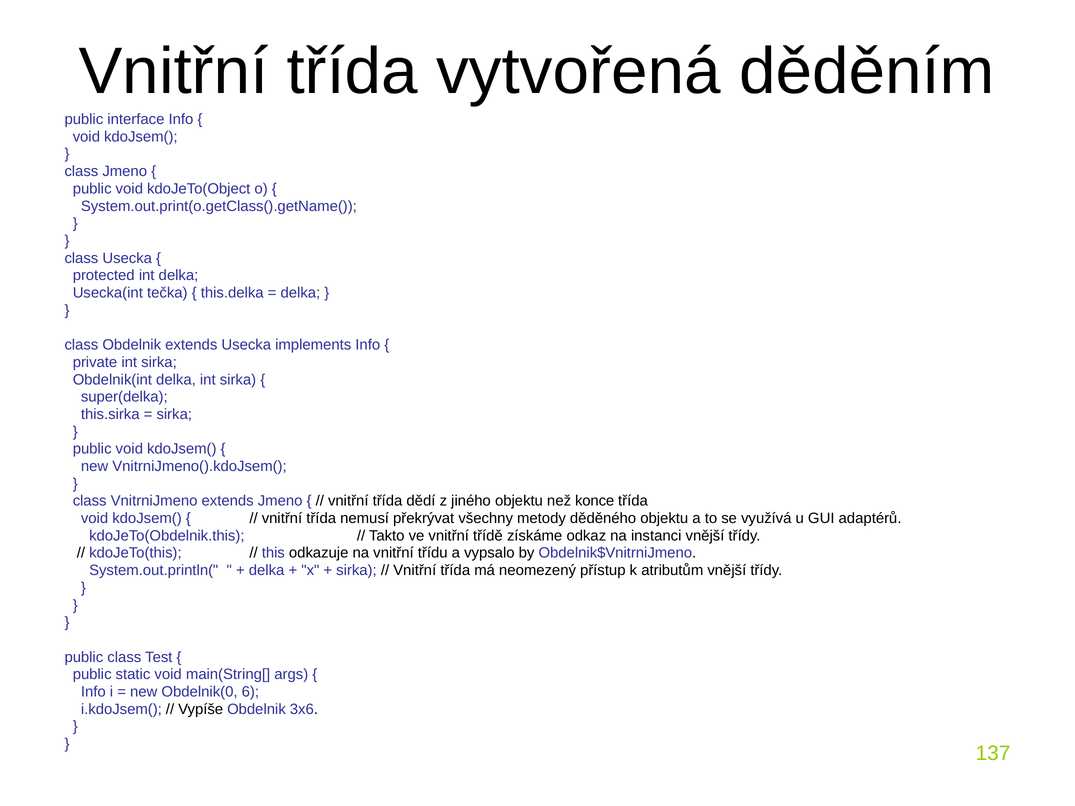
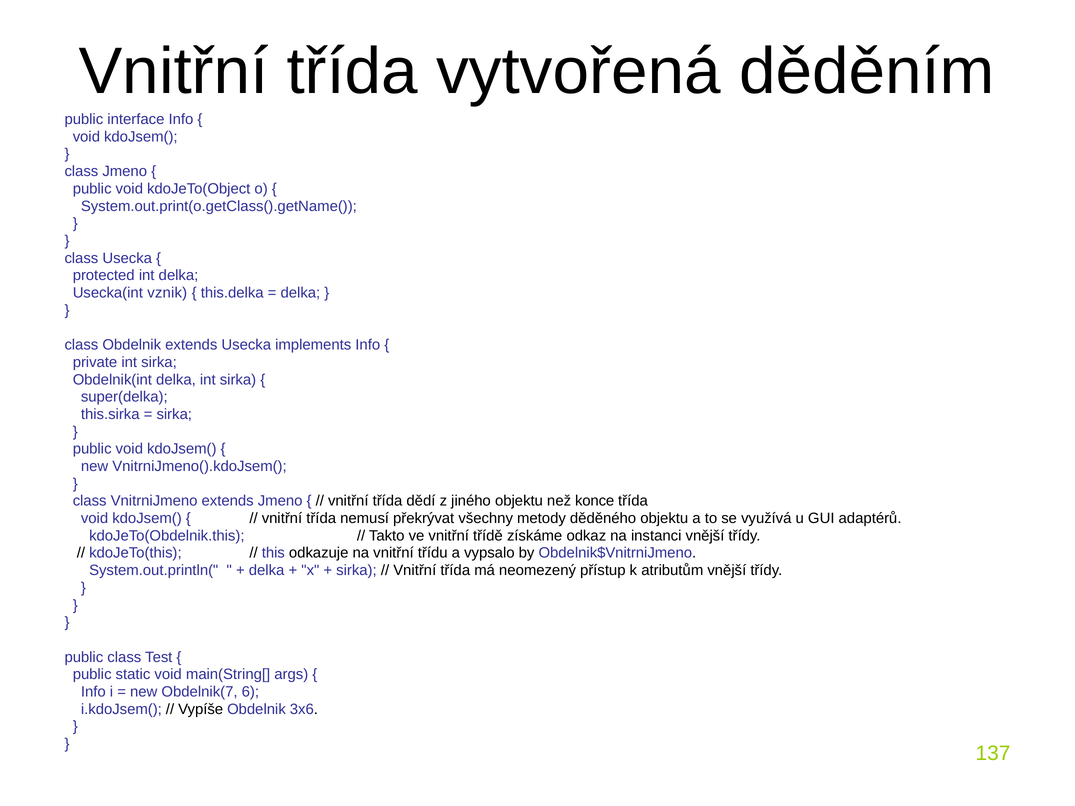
tečka: tečka -> vznik
Obdelnik(0: Obdelnik(0 -> Obdelnik(7
